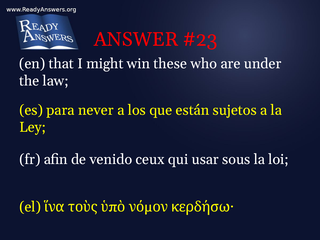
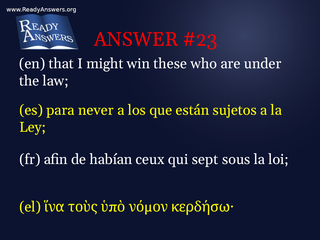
venido: venido -> habían
usar: usar -> sept
